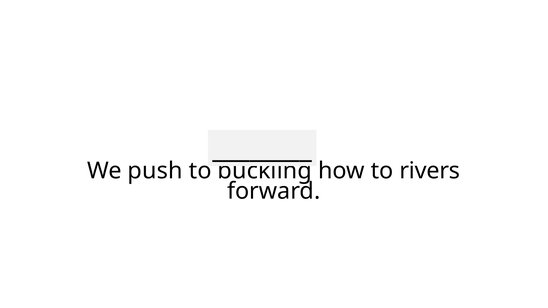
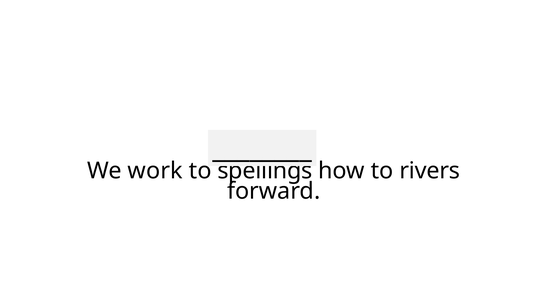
push: push -> work
buckling: buckling -> spellings
